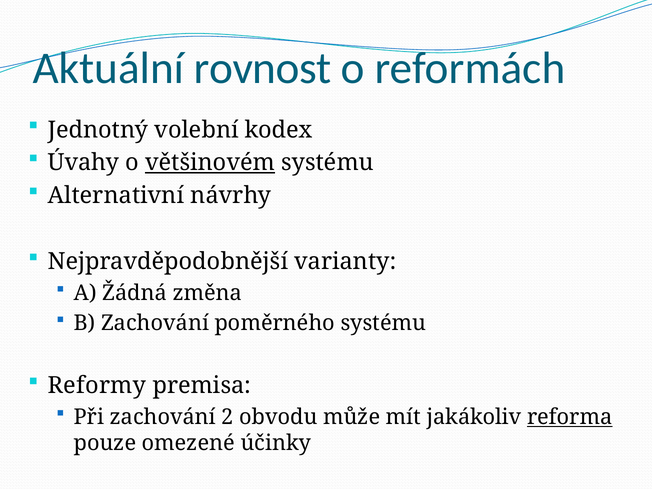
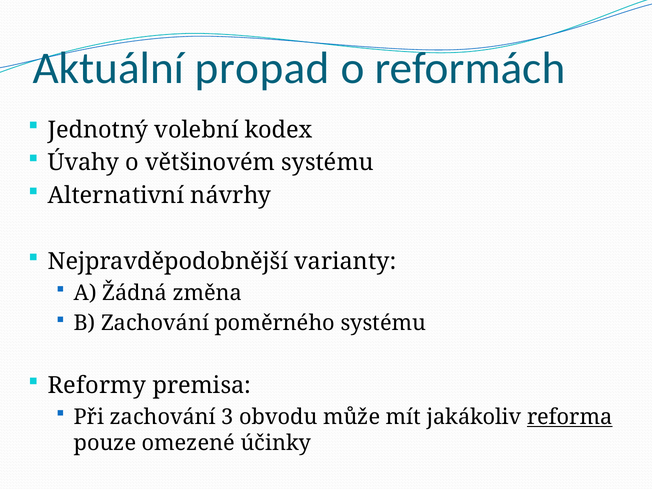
rovnost: rovnost -> propad
většinovém underline: present -> none
2: 2 -> 3
